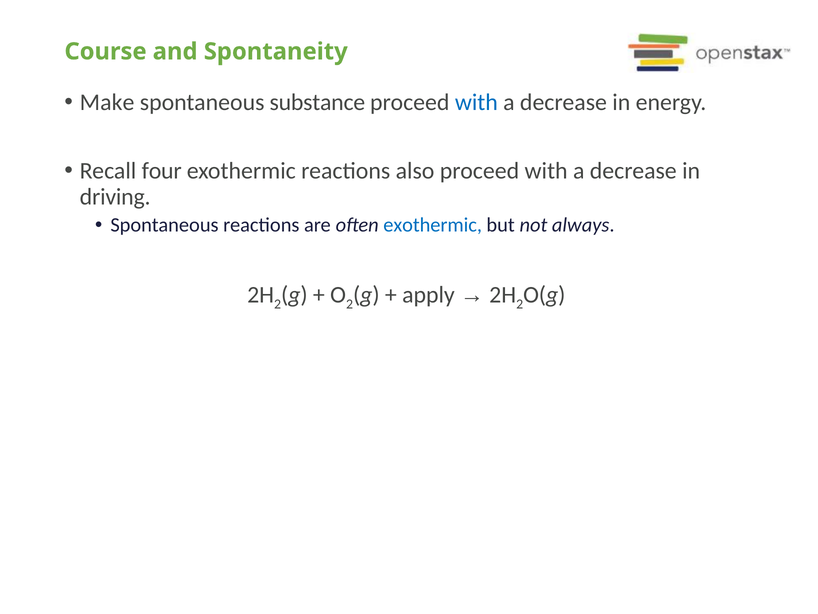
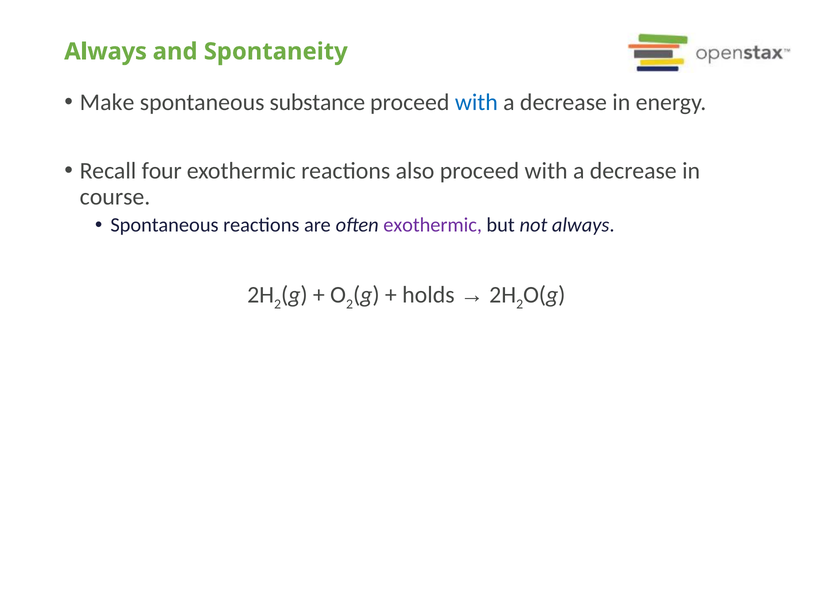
Course at (106, 51): Course -> Always
driving: driving -> course
exothermic at (433, 225) colour: blue -> purple
apply: apply -> holds
